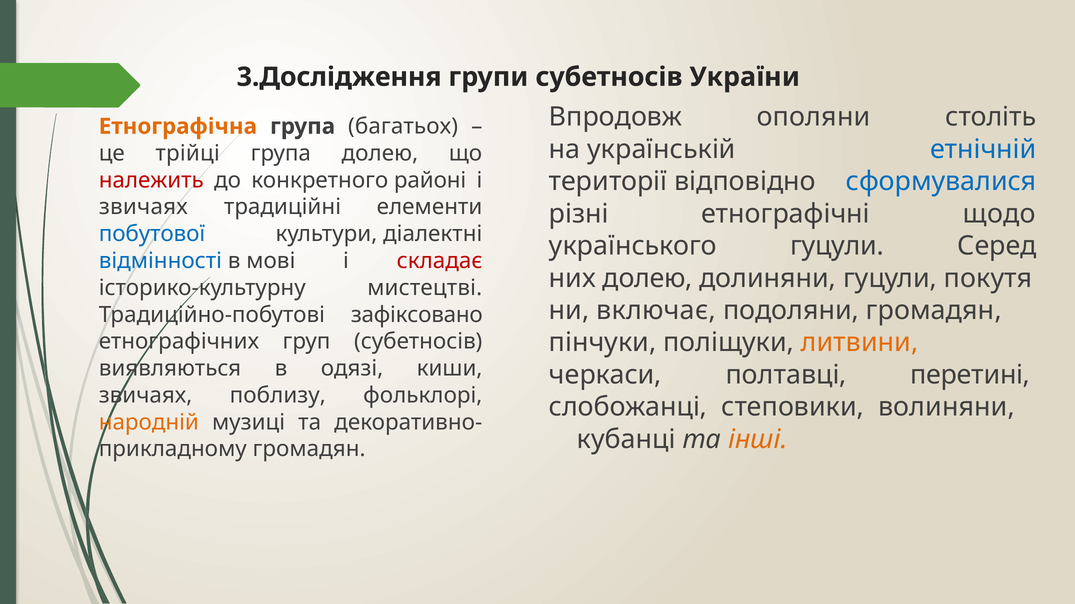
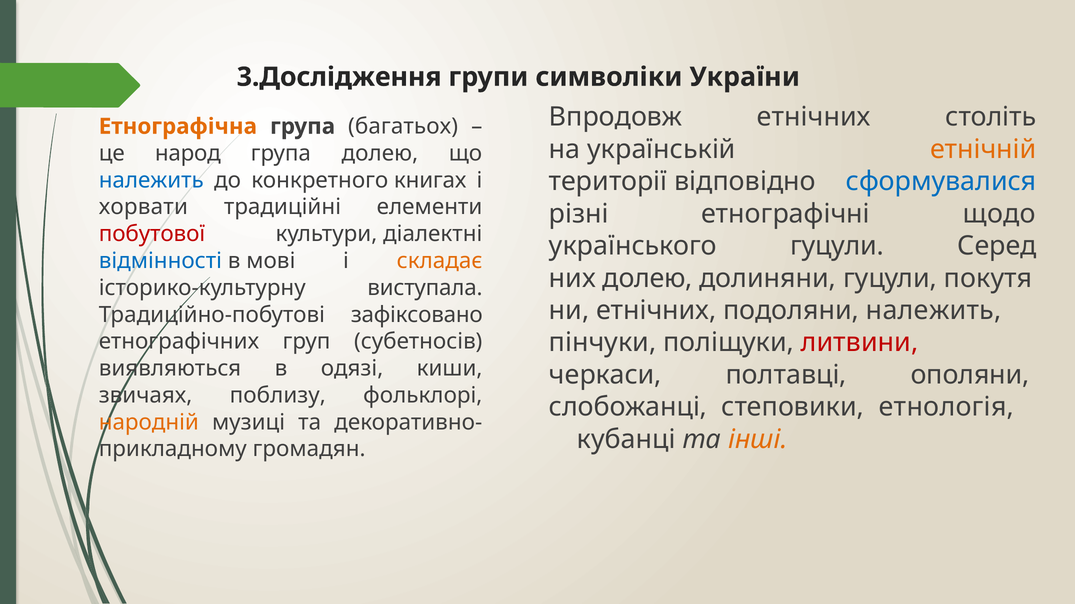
групи субетносів: субетносів -> символіки
Впродовж ополяни: ополяни -> етнічних
етнічній colour: blue -> orange
трійці: трійці -> народ
належить at (151, 180) colour: red -> blue
районі: районі -> книгах
звичаях at (143, 207): звичаях -> хорвати
побутової colour: blue -> red
складає colour: red -> orange
мистецтві: мистецтві -> виступала
включає at (656, 311): включає -> етнічних
подоляни громадян: громадян -> належить
литвини colour: orange -> red
перетині: перетині -> ополяни
волиняни: волиняни -> етнологія
